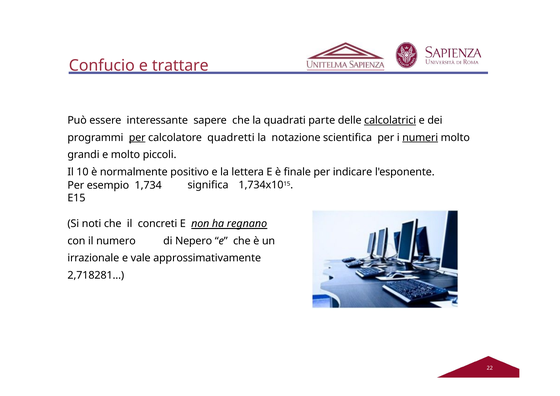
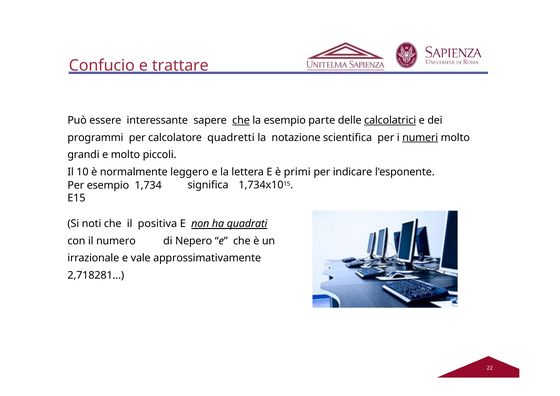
che at (241, 120) underline: none -> present
la quadrati: quadrati -> esempio
per at (137, 137) underline: present -> none
positivo: positivo -> leggero
finale: finale -> primi
concreti: concreti -> positiva
regnano: regnano -> quadrati
